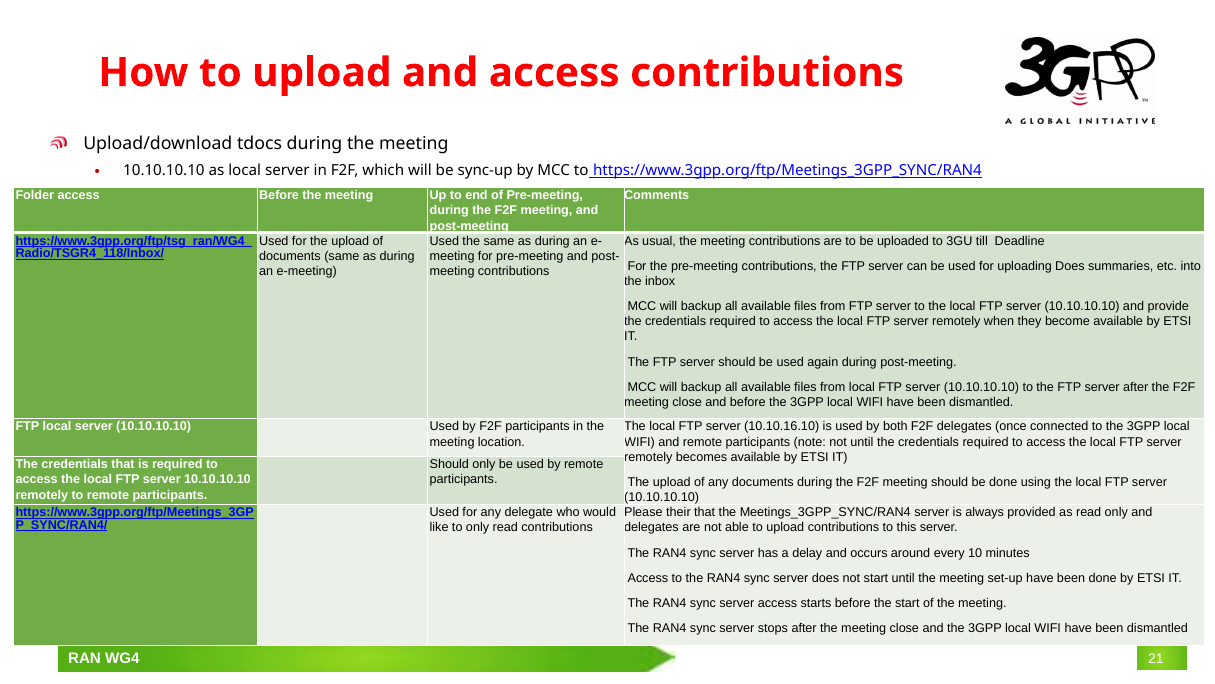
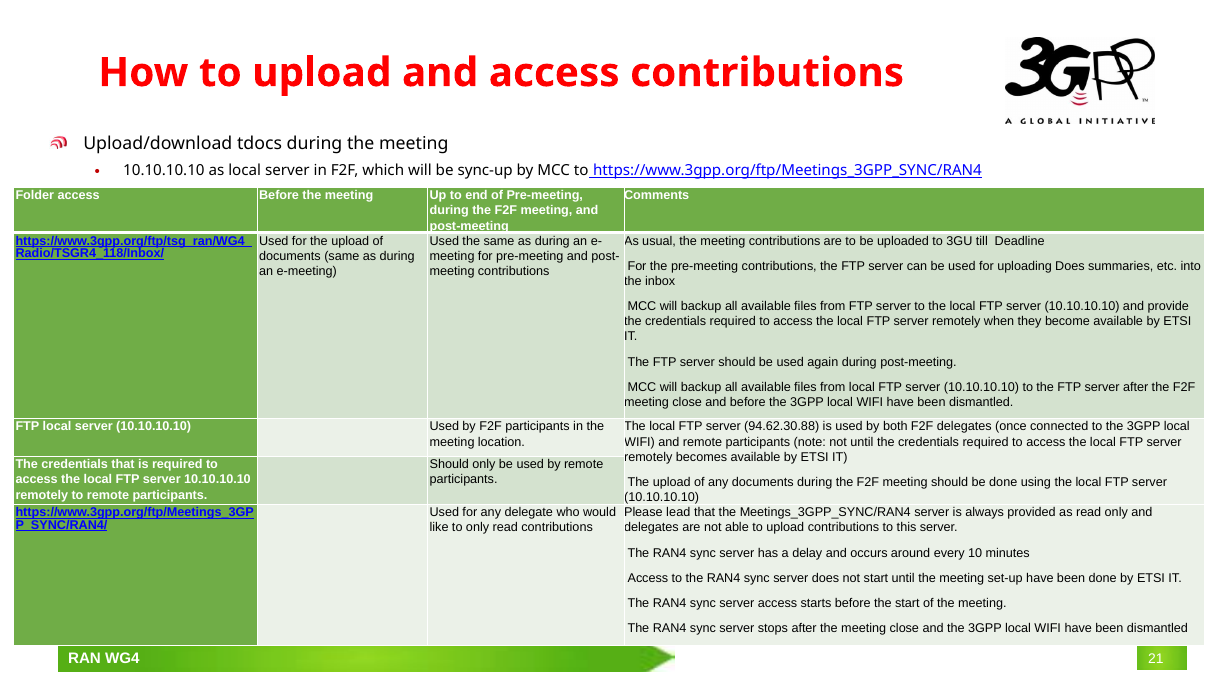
10.10.16.10: 10.10.16.10 -> 94.62.30.88
their: their -> lead
